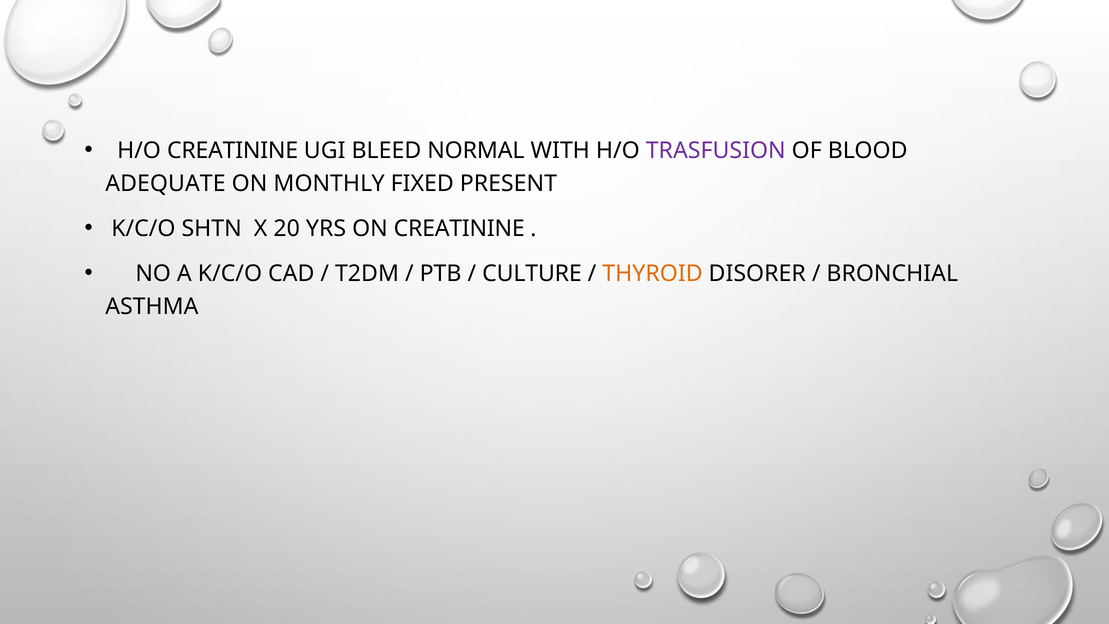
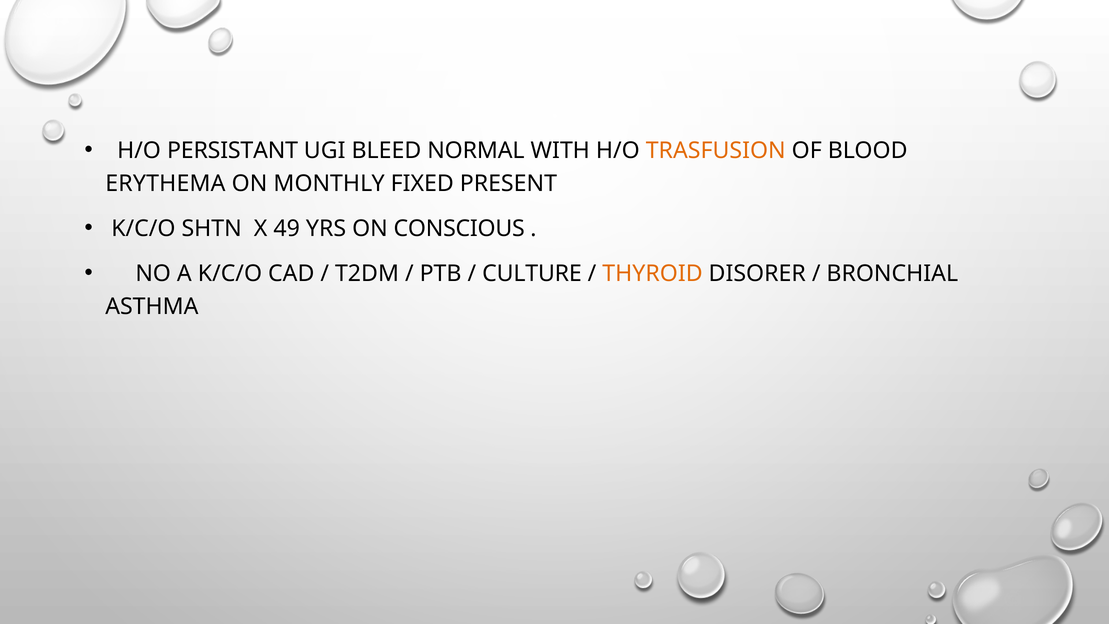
H/O CREATININE: CREATININE -> PERSISTANT
TRASFUSION colour: purple -> orange
ADEQUATE: ADEQUATE -> ERYTHEMA
20: 20 -> 49
ON CREATININE: CREATININE -> CONSCIOUS
